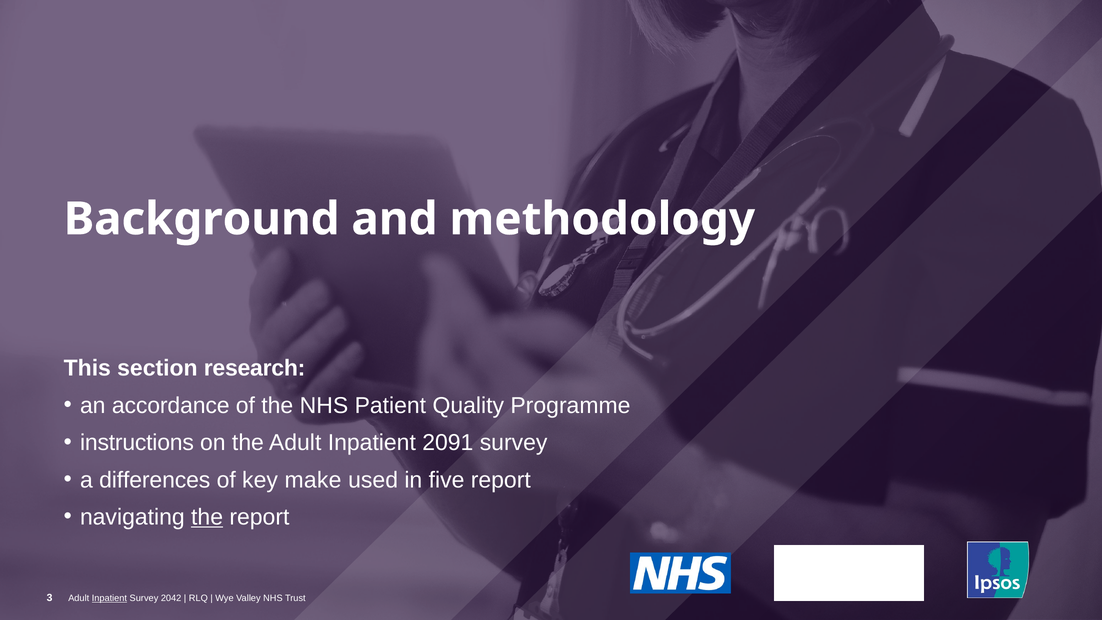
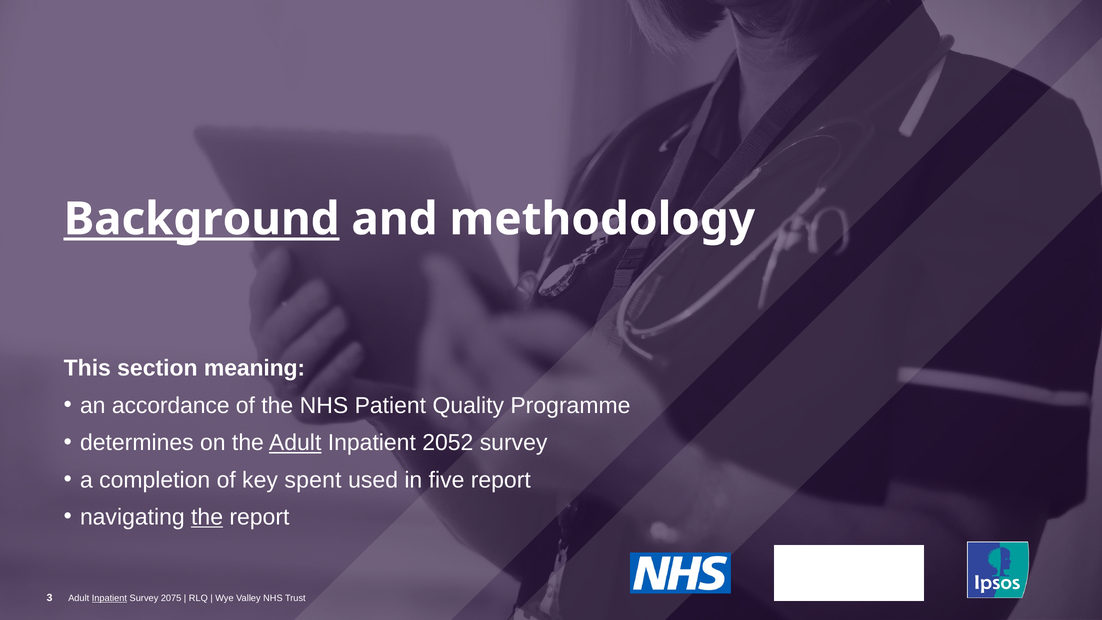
Background underline: none -> present
research: research -> meaning
instructions: instructions -> determines
Adult at (295, 443) underline: none -> present
2091: 2091 -> 2052
differences: differences -> completion
make: make -> spent
2042: 2042 -> 2075
